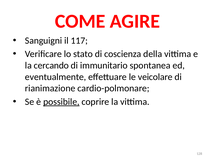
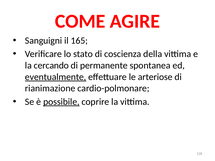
117: 117 -> 165
immunitario: immunitario -> permanente
eventualmente underline: none -> present
veicolare: veicolare -> arteriose
